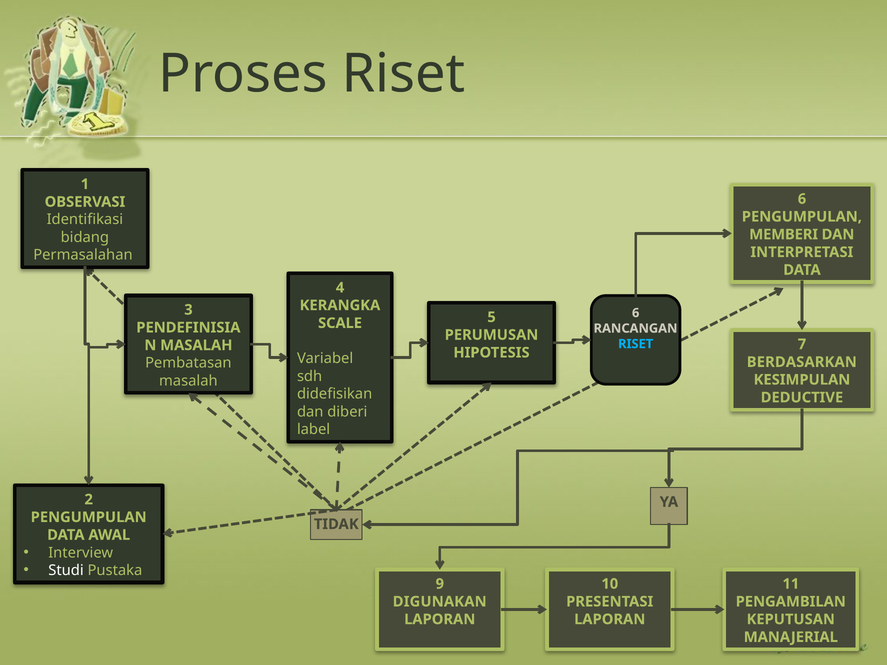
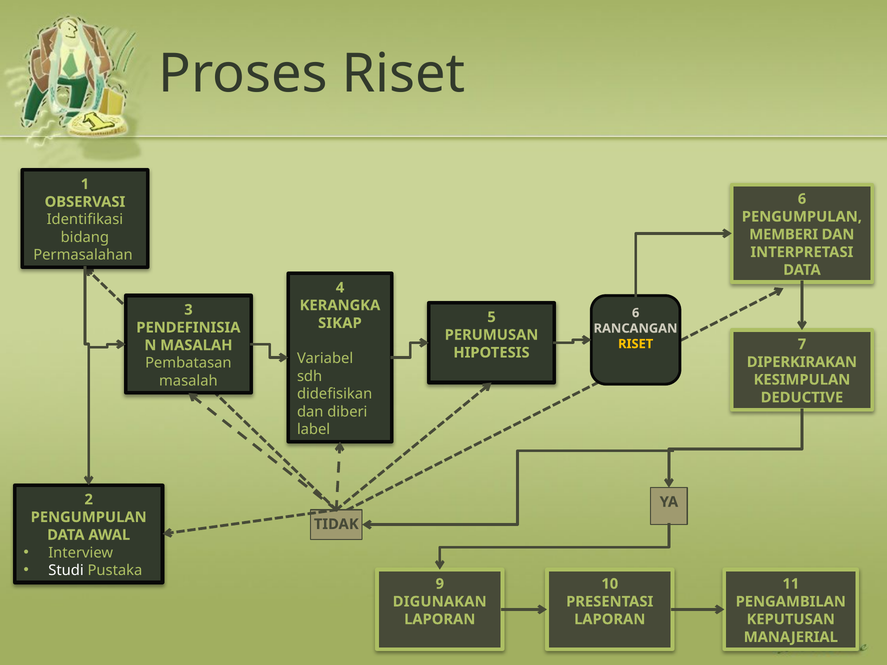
SCALE: SCALE -> SIKAP
RISET at (636, 344) colour: light blue -> yellow
BERDASARKAN: BERDASARKAN -> DIPERKIRAKAN
